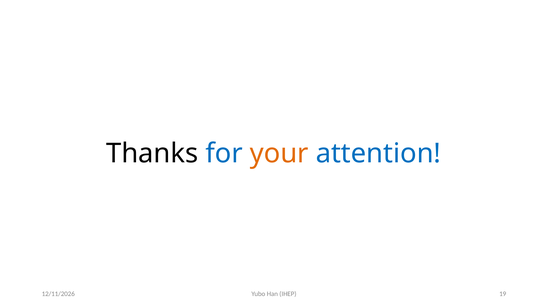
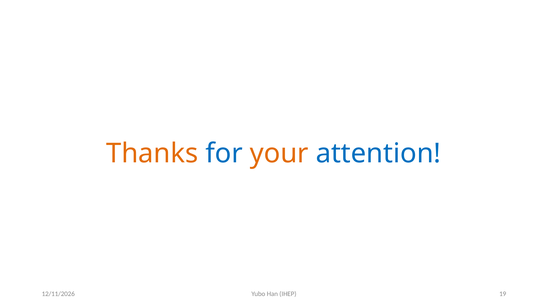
Thanks colour: black -> orange
